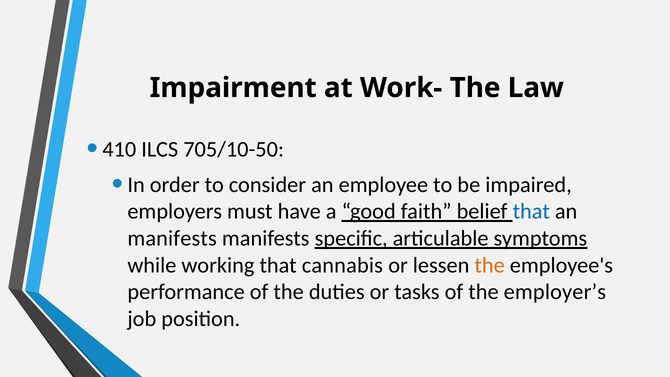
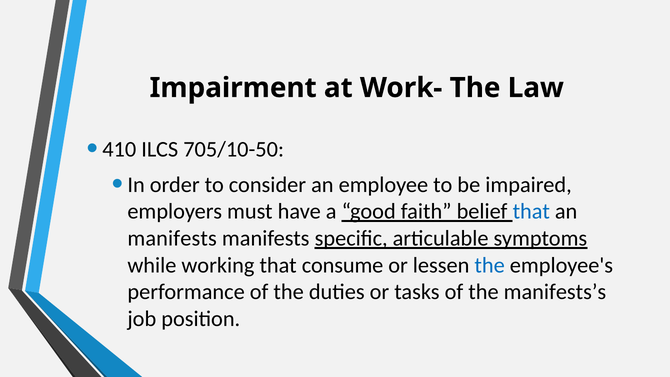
cannabis: cannabis -> consume
the at (490, 265) colour: orange -> blue
employer’s: employer’s -> manifests’s
